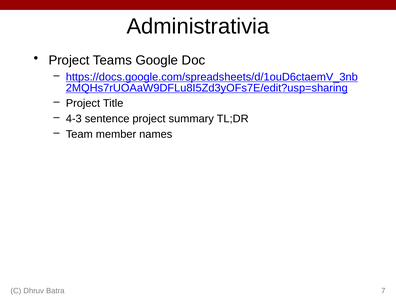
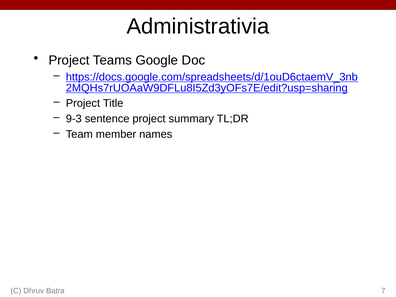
4-3: 4-3 -> 9-3
